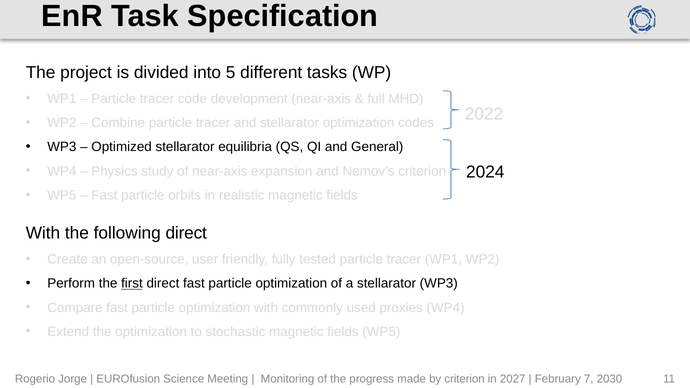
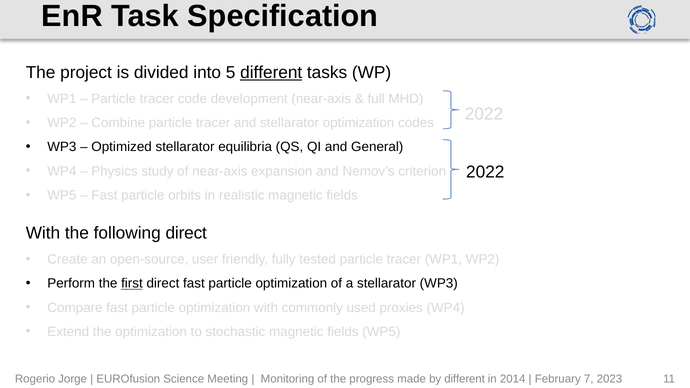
different at (271, 73) underline: none -> present
2024 at (485, 172): 2024 -> 2022
by criterion: criterion -> different
2027: 2027 -> 2014
2030: 2030 -> 2023
